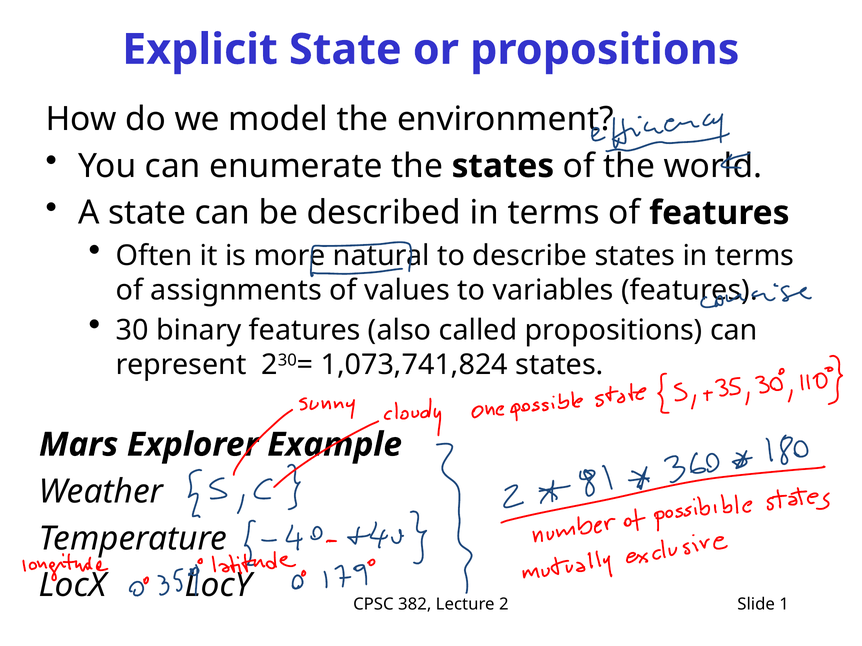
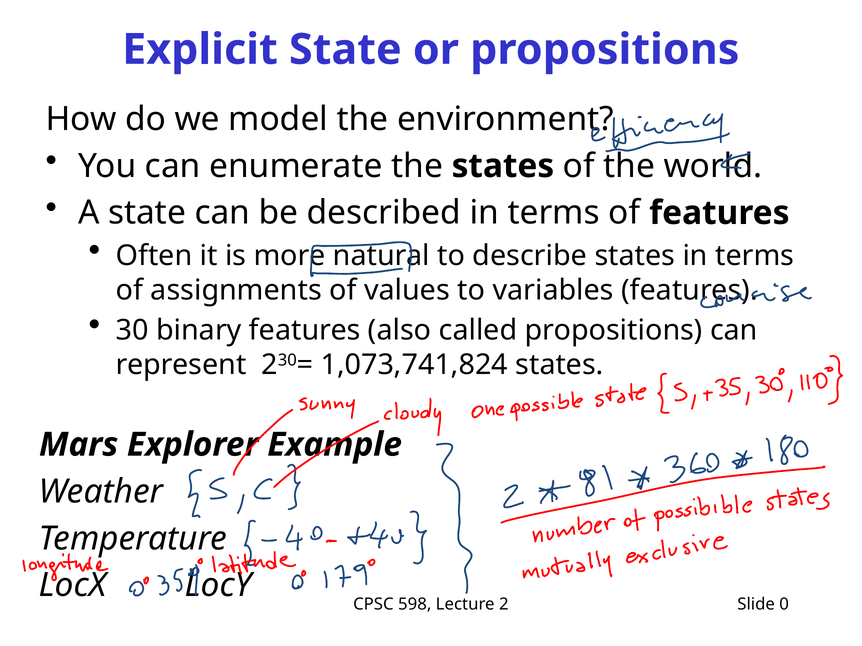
382: 382 -> 598
1: 1 -> 0
